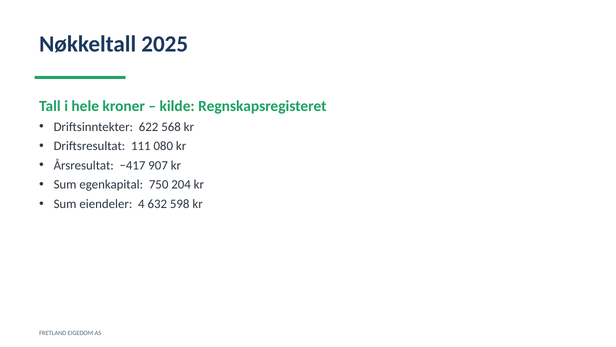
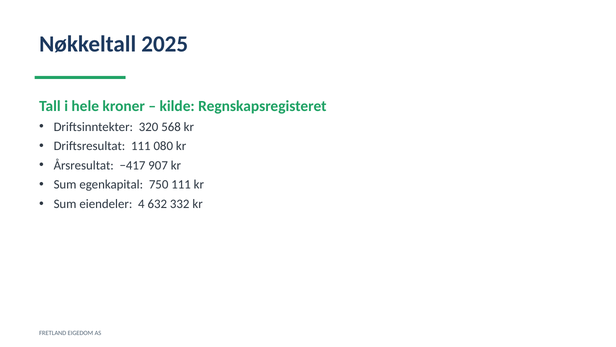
622: 622 -> 320
750 204: 204 -> 111
598: 598 -> 332
